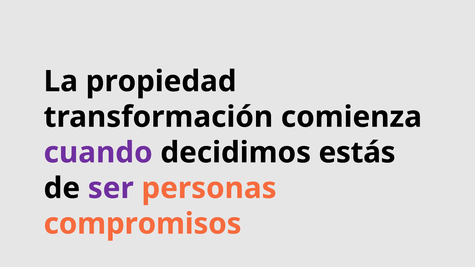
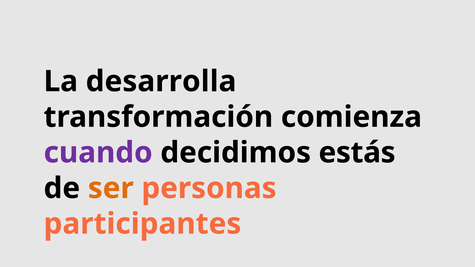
propiedad: propiedad -> desarrolla
ser colour: purple -> orange
compromisos: compromisos -> participantes
